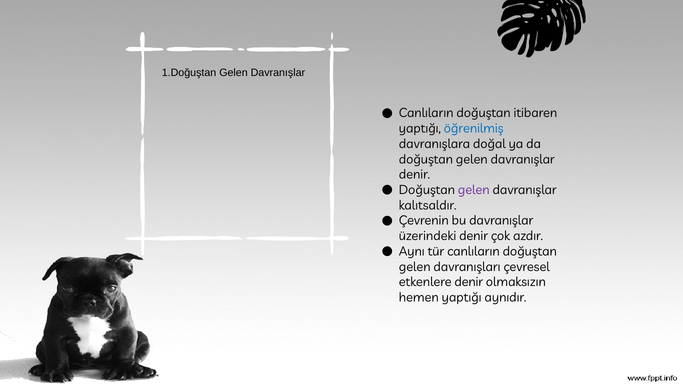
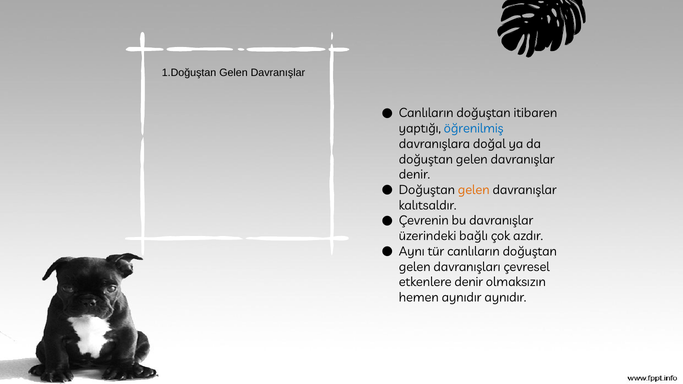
gelen at (474, 190) colour: purple -> orange
üzerindeki denir: denir -> bağlı
hemen yaptığı: yaptığı -> aynıdır
